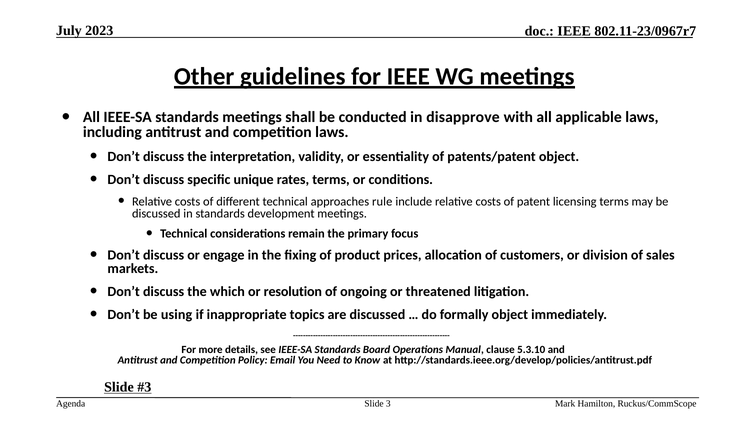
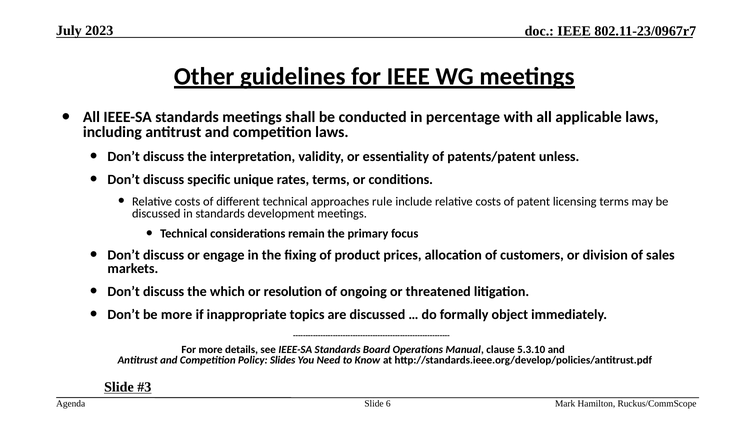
disapprove: disapprove -> percentage
patents/patent object: object -> unless
be using: using -> more
Email: Email -> Slides
3: 3 -> 6
